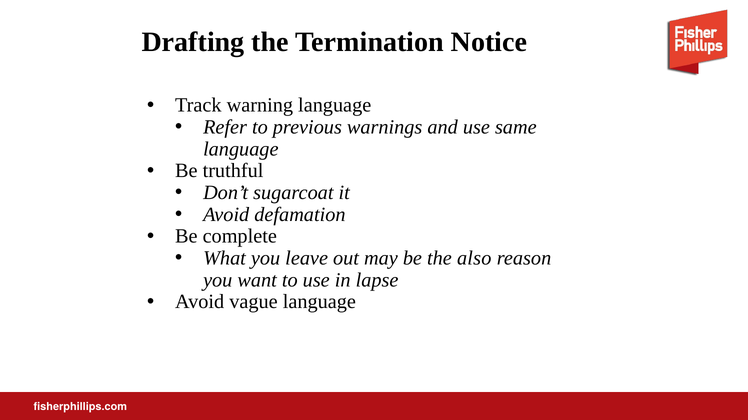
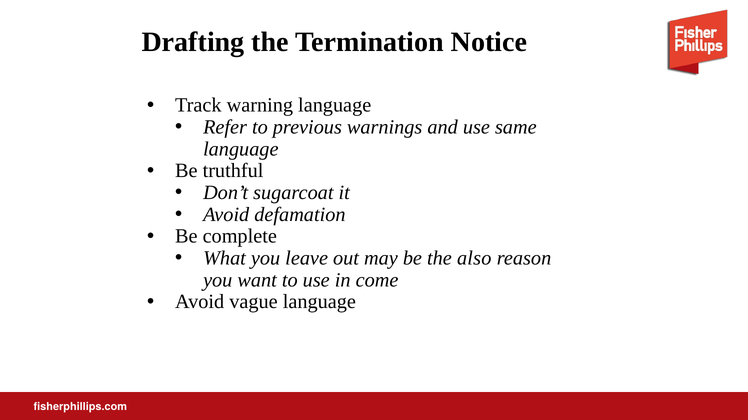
lapse: lapse -> come
